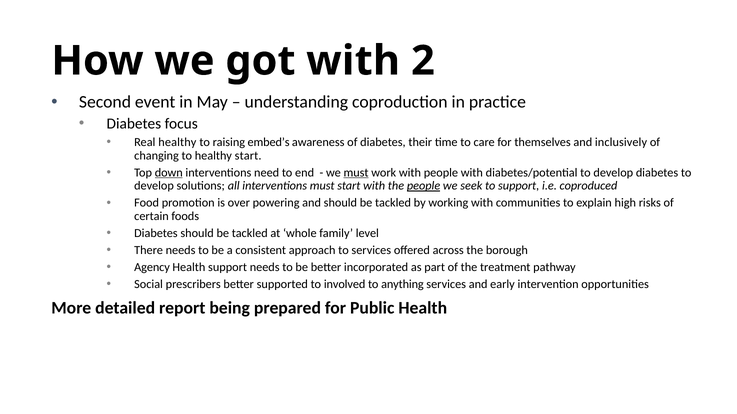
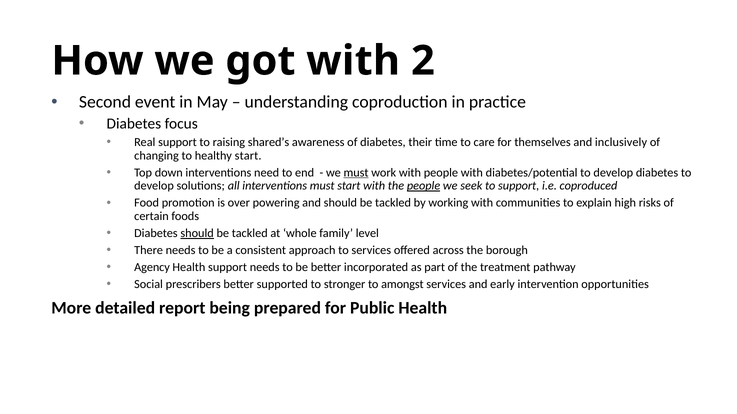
Real healthy: healthy -> support
embed’s: embed’s -> shared’s
down underline: present -> none
should at (197, 233) underline: none -> present
involved: involved -> stronger
anything: anything -> amongst
